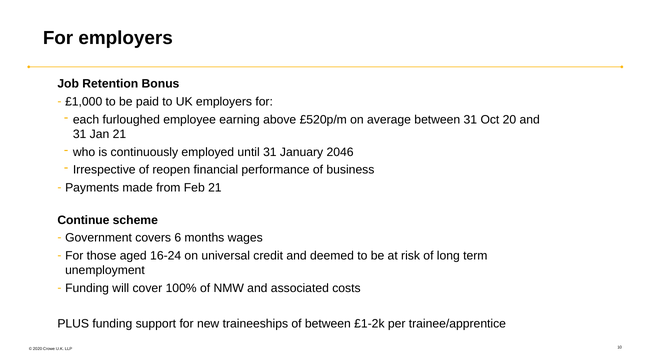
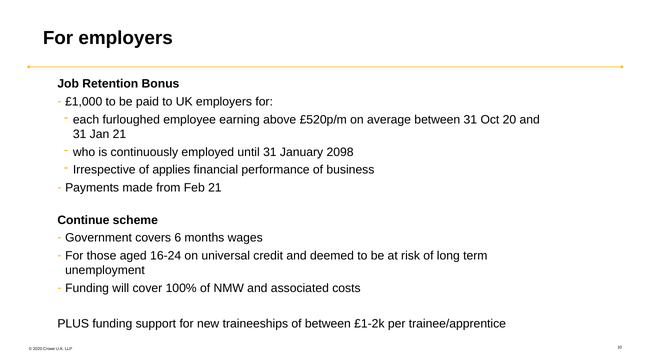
2046: 2046 -> 2098
reopen: reopen -> applies
